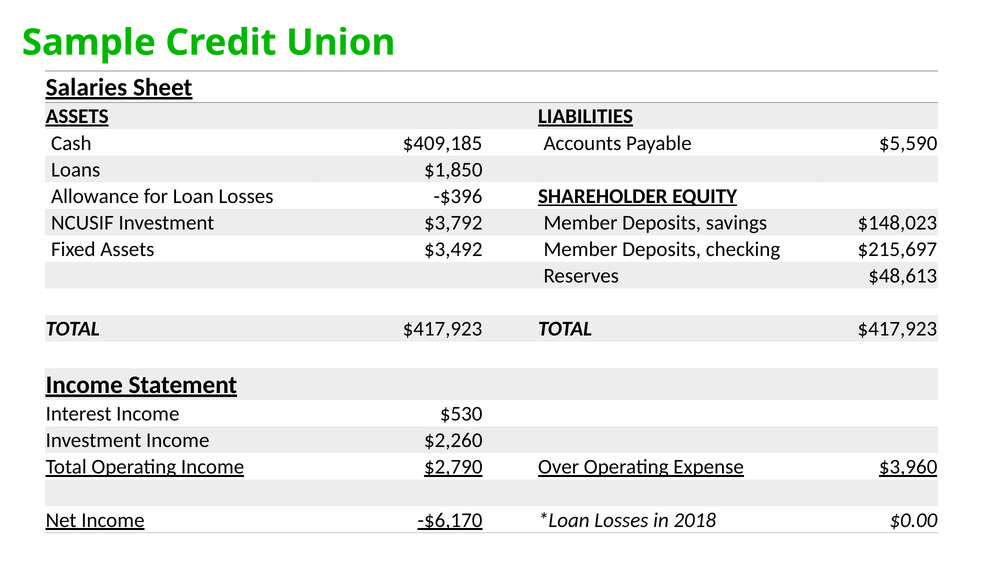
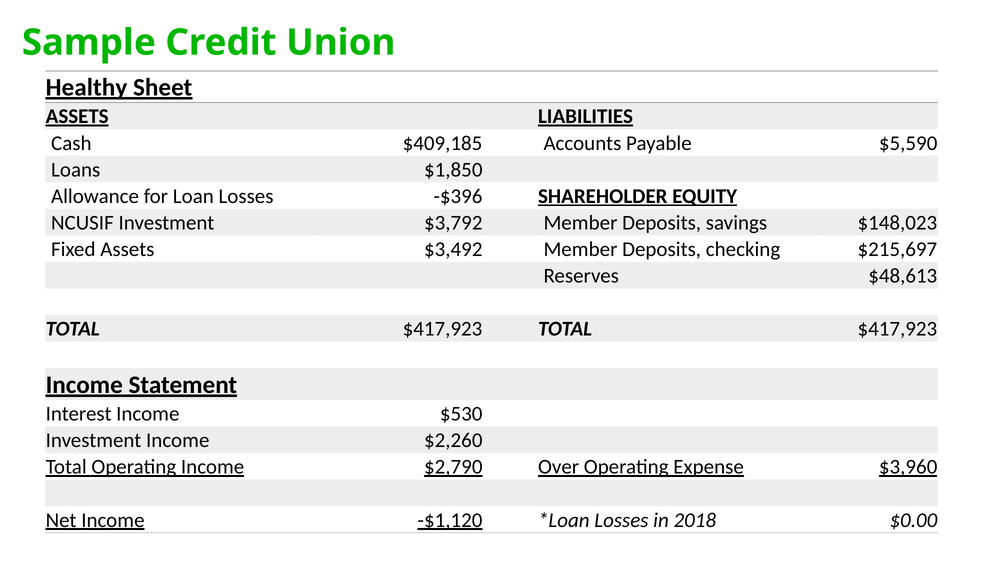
Salaries: Salaries -> Healthy
-$6,170: -$6,170 -> -$1,120
